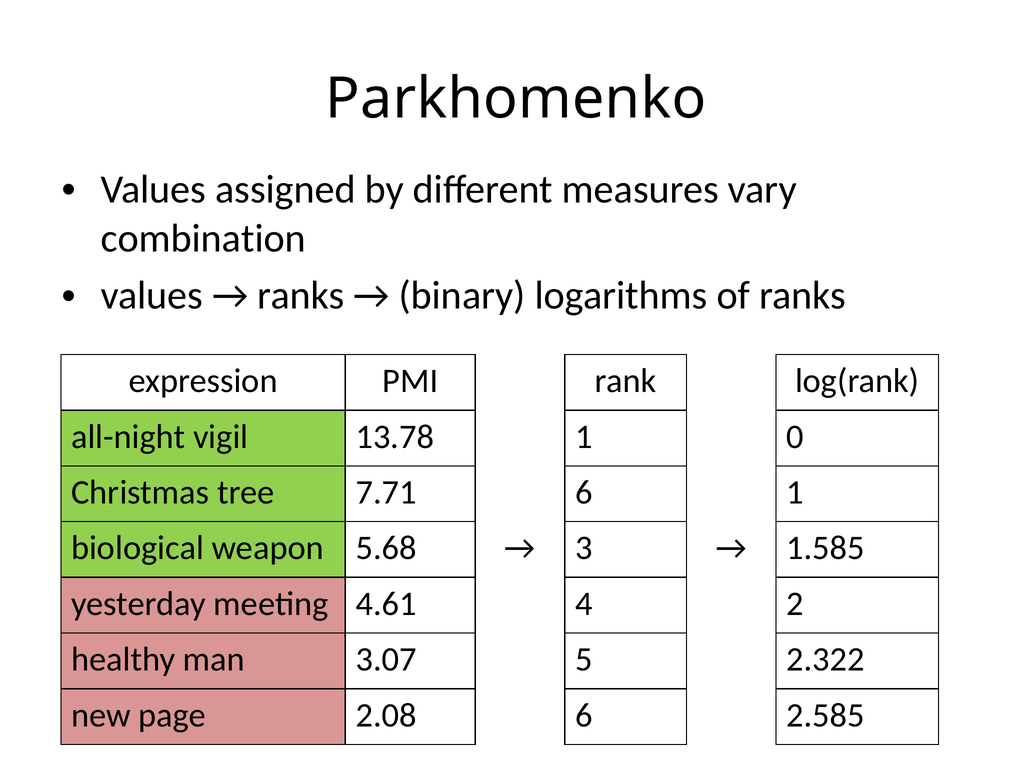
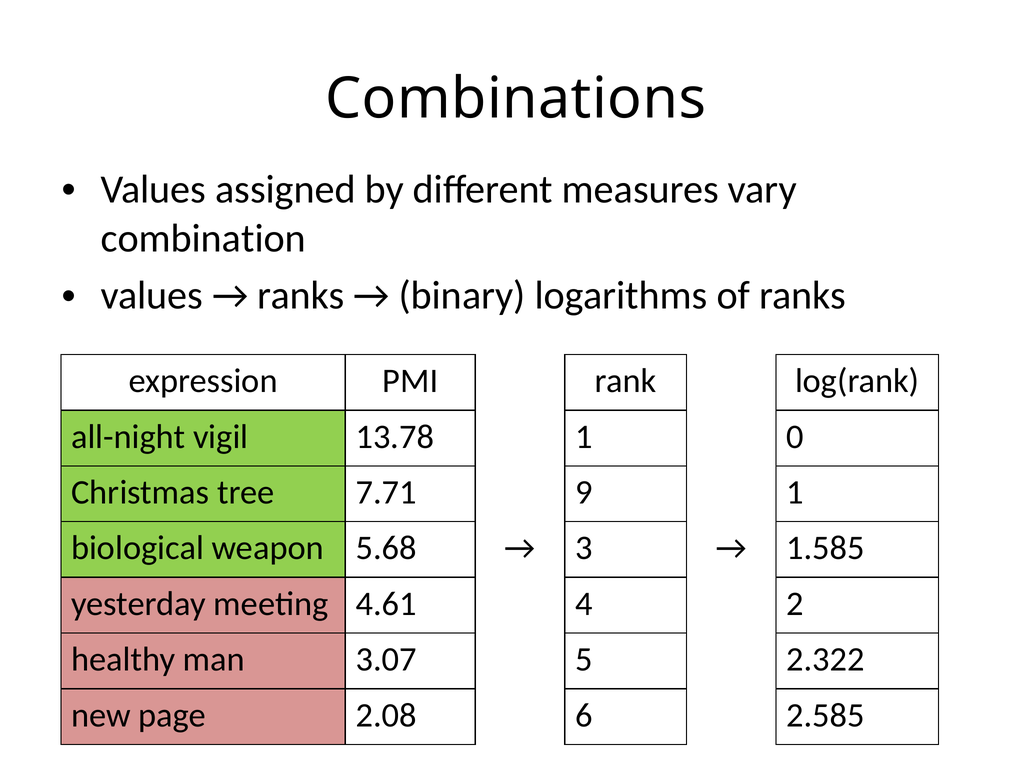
Parkhomenko: Parkhomenko -> Combinations
7.71 6: 6 -> 9
